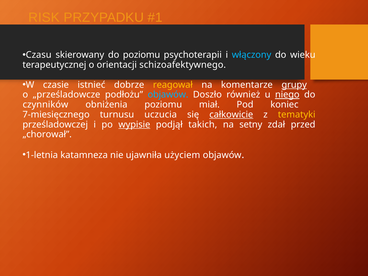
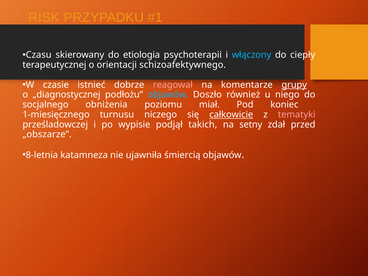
do poziomu: poziomu -> etiologia
wieku: wieku -> ciepły
reagował colour: yellow -> pink
„prześladowcze: „prześladowcze -> „diagnostycznej
niego underline: present -> none
czynników: czynników -> socjalnego
7-miesięcznego: 7-miesięcznego -> 1-miesięcznego
uczucia: uczucia -> niczego
tematyki colour: yellow -> pink
wypisie underline: present -> none
„chorował: „chorował -> „obszarze
1-letnia: 1-letnia -> 8-letnia
użyciem: użyciem -> śmiercią
